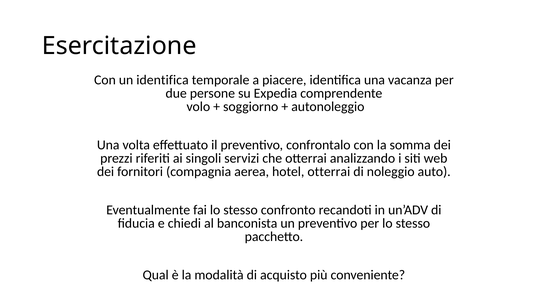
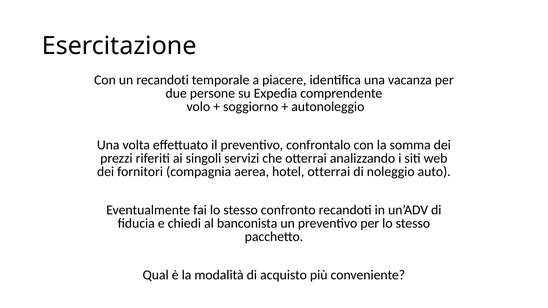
un identifica: identifica -> recandoti
